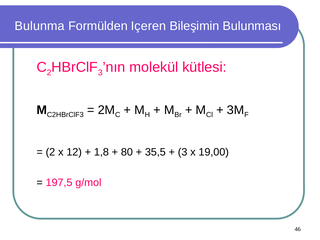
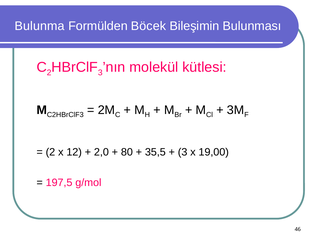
Içeren: Içeren -> Böcek
1,8: 1,8 -> 2,0
